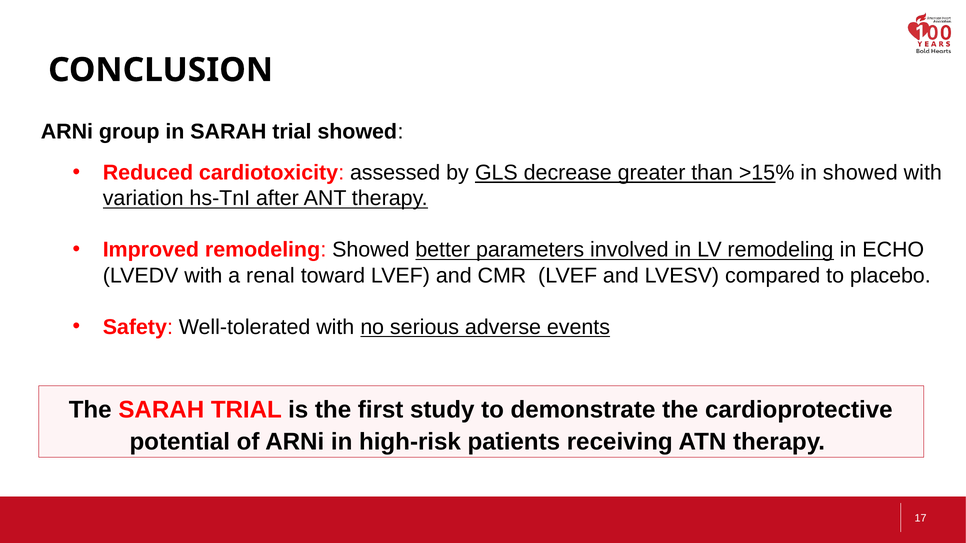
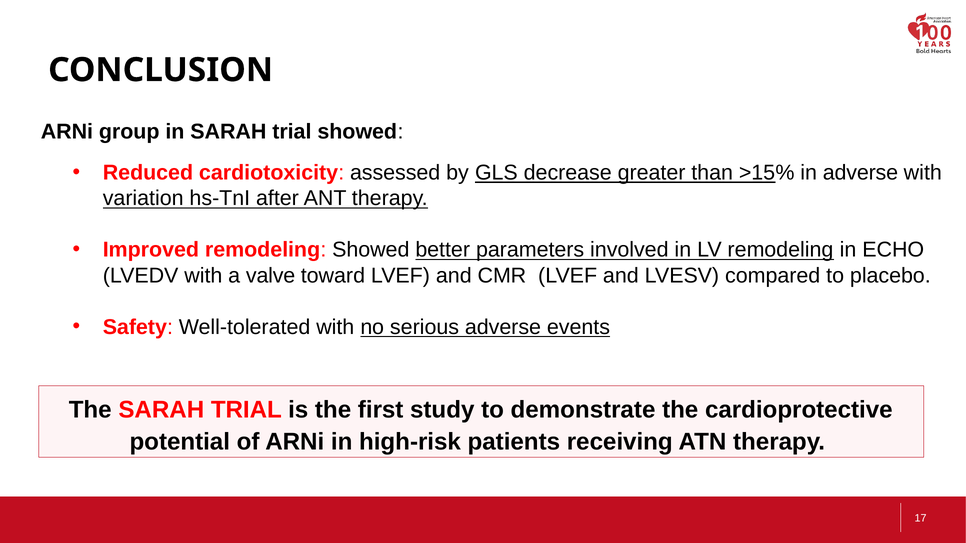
in showed: showed -> adverse
renal: renal -> valve
